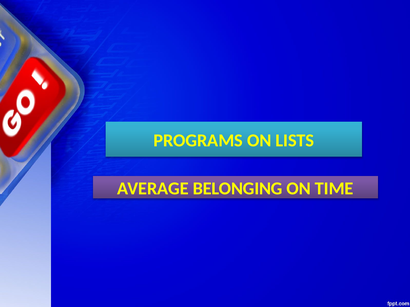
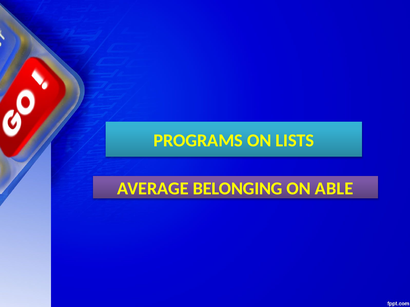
TIME: TIME -> ABLE
